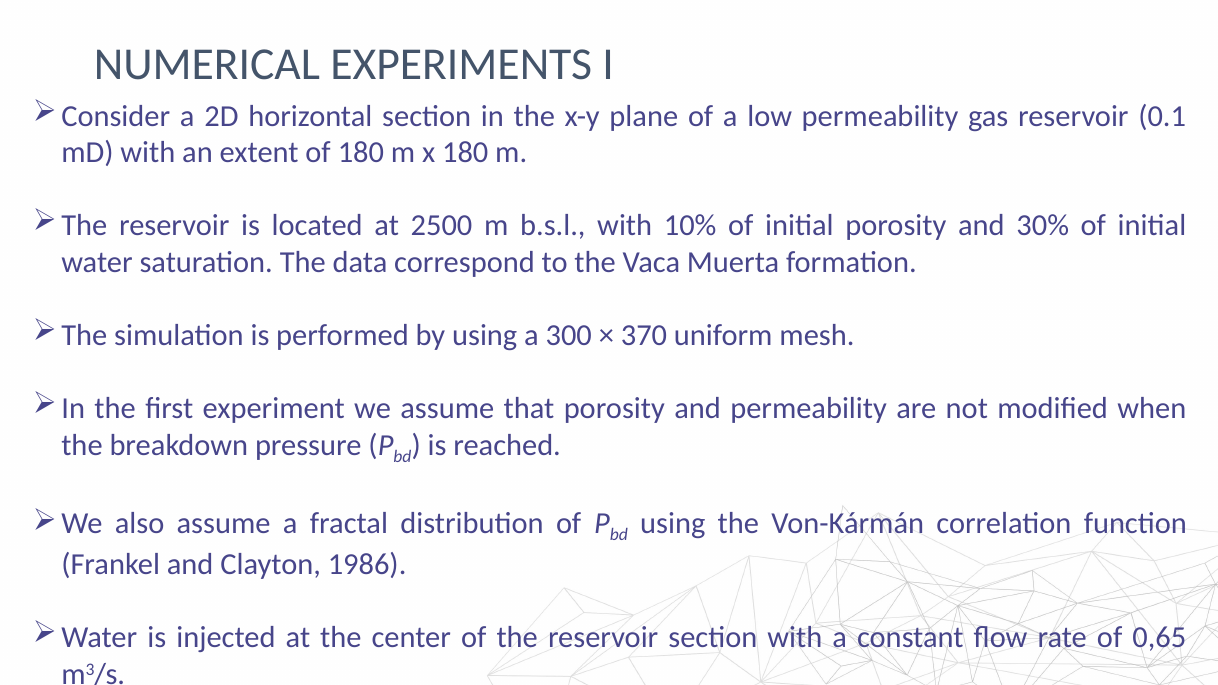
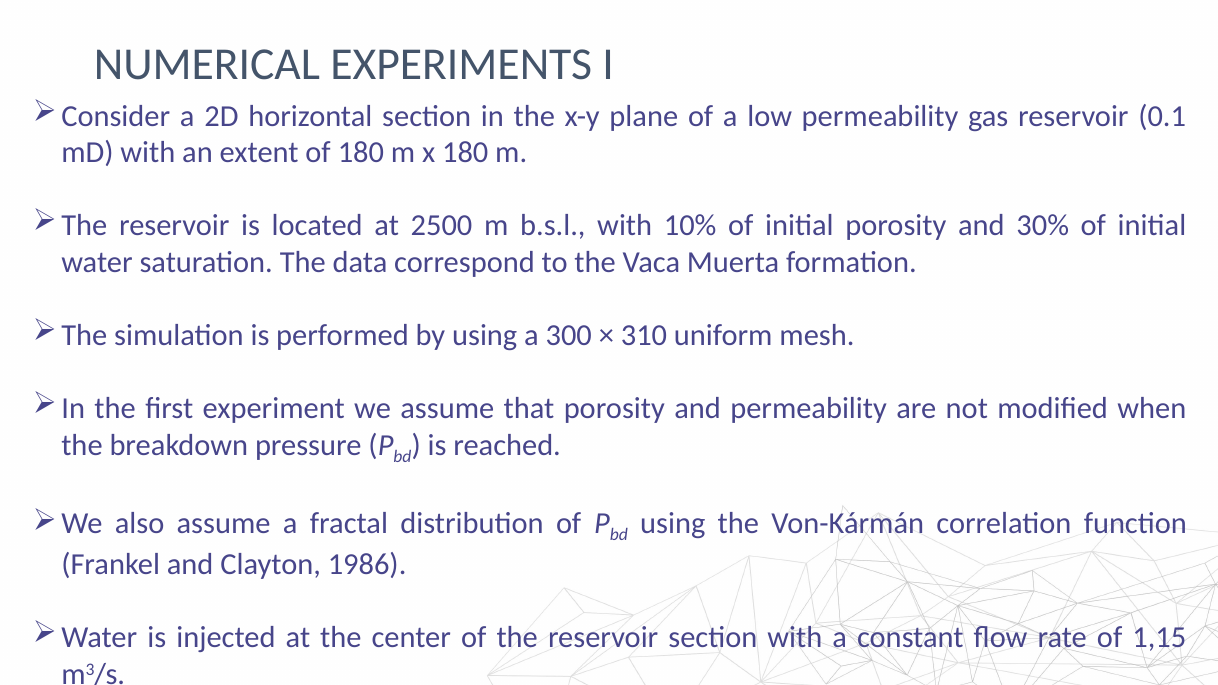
370: 370 -> 310
0,65: 0,65 -> 1,15
